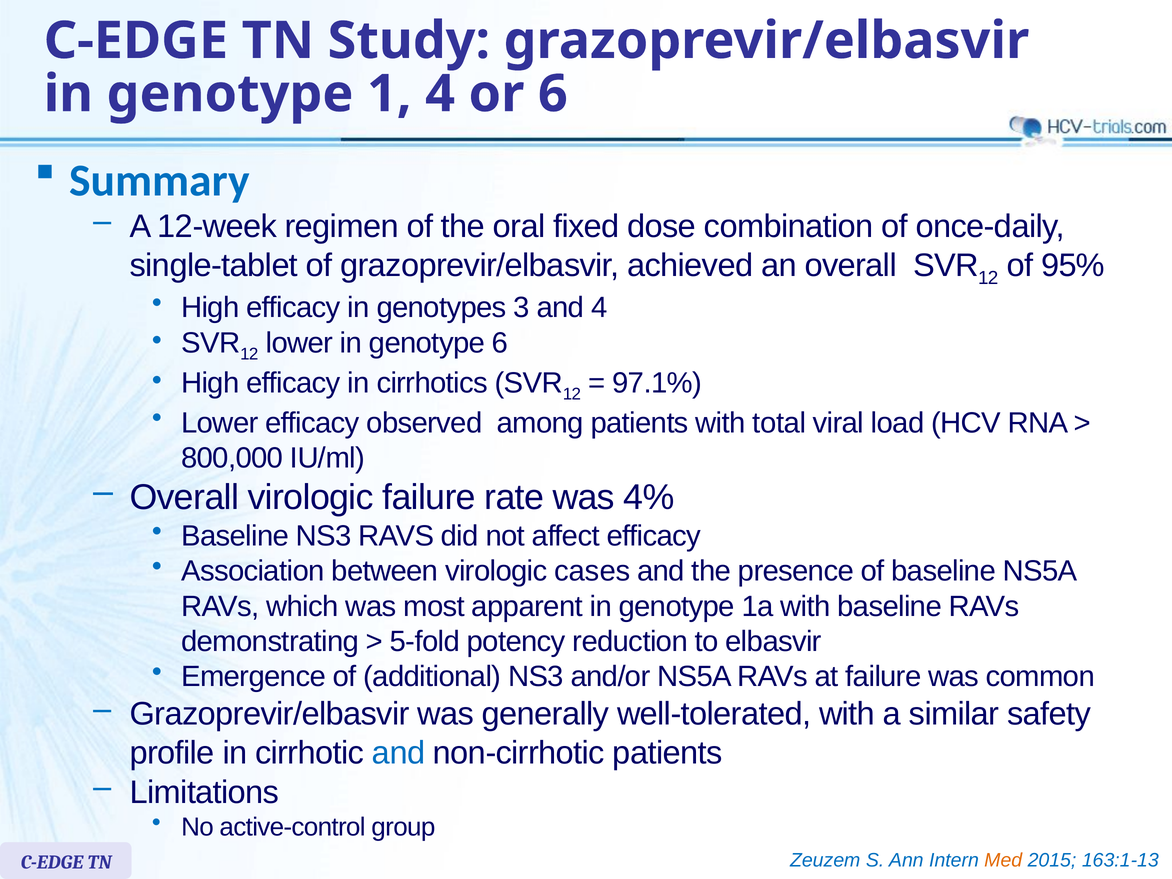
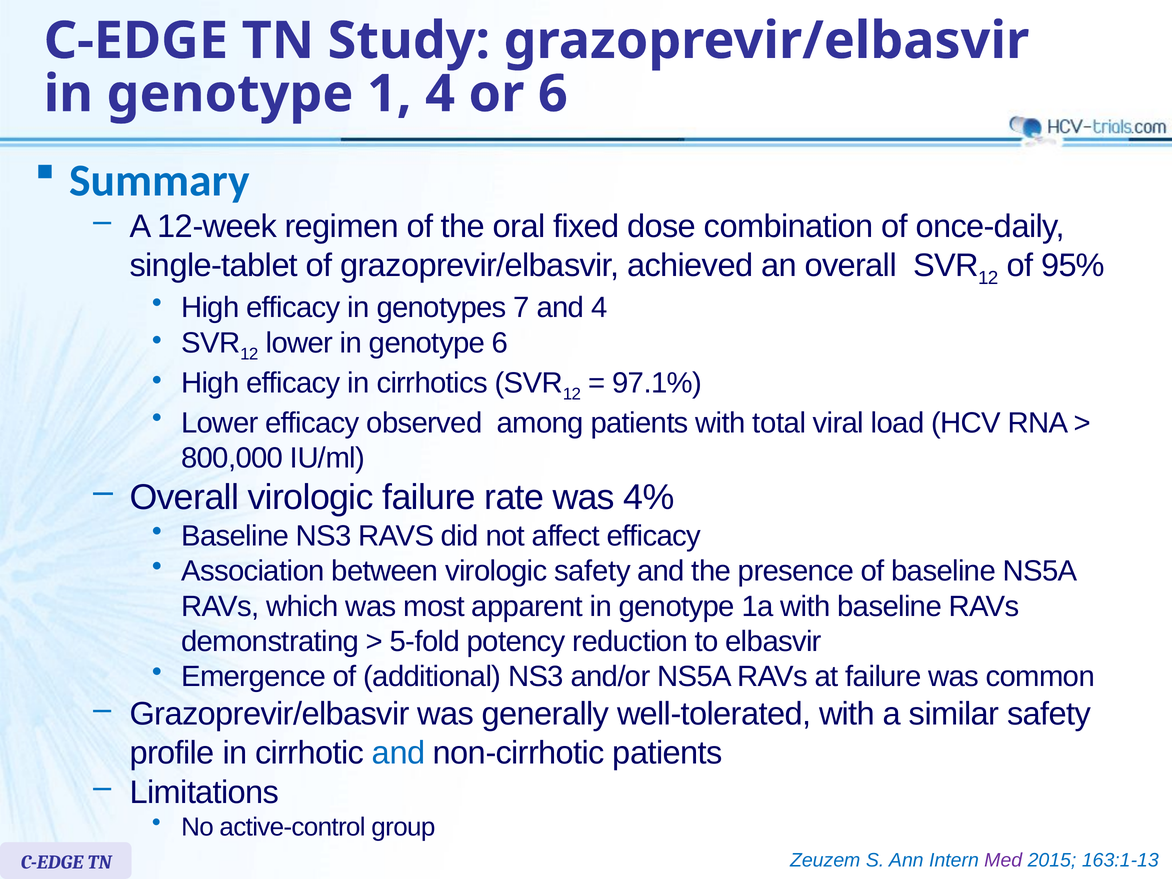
3: 3 -> 7
virologic cases: cases -> safety
Med colour: orange -> purple
